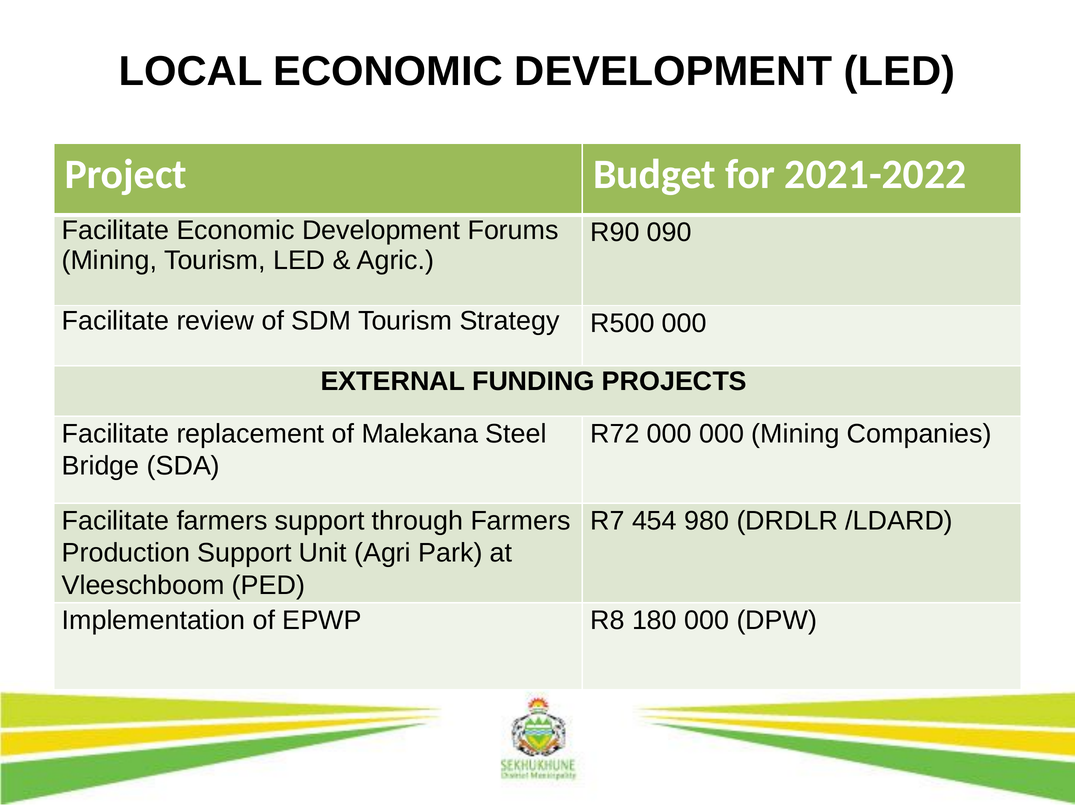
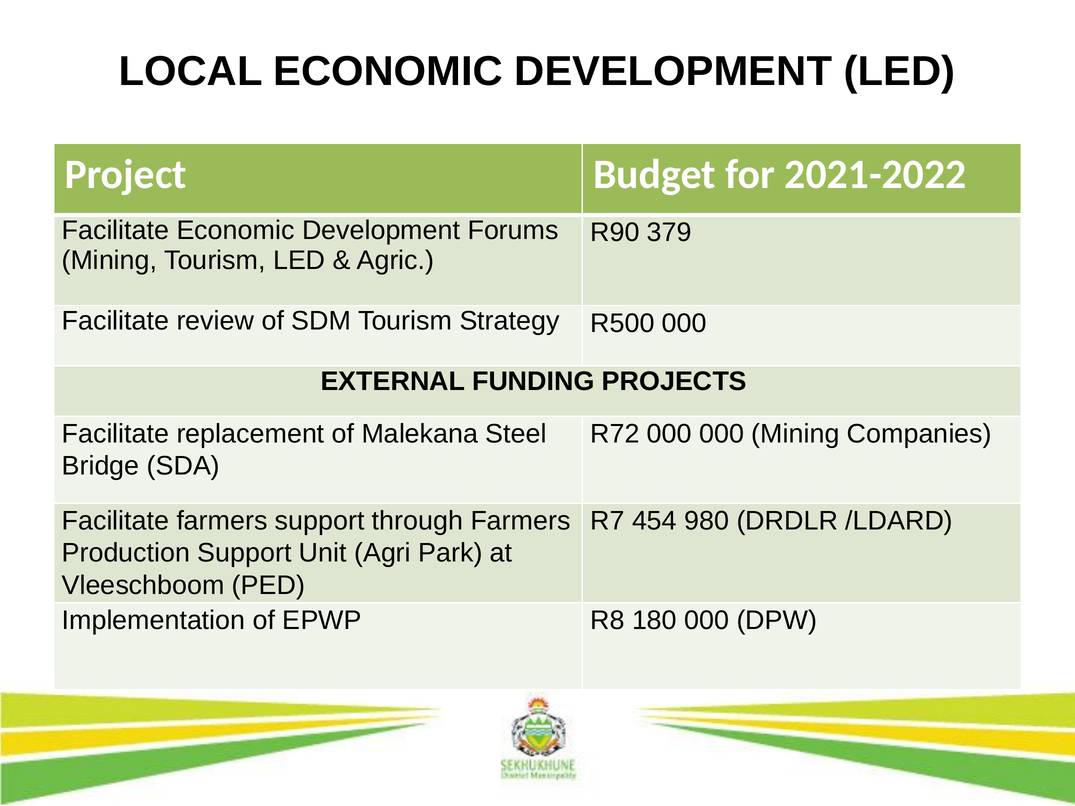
090: 090 -> 379
